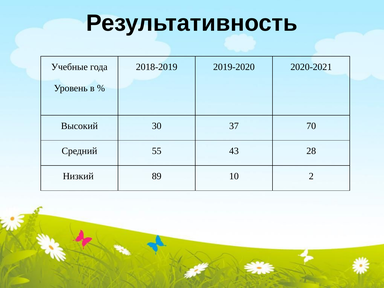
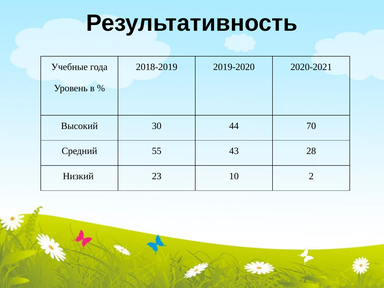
37: 37 -> 44
89: 89 -> 23
